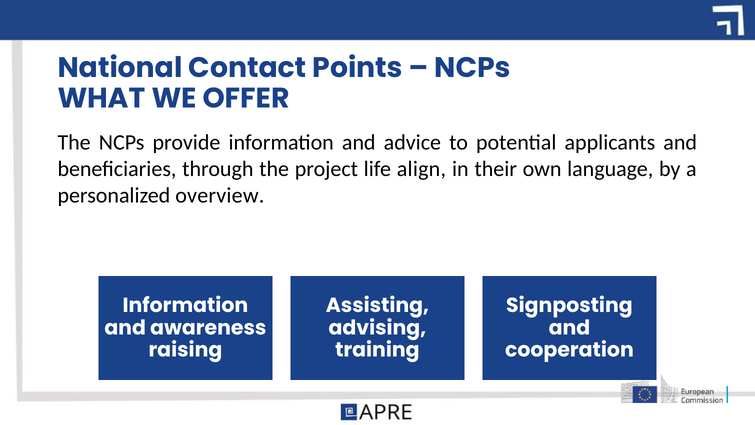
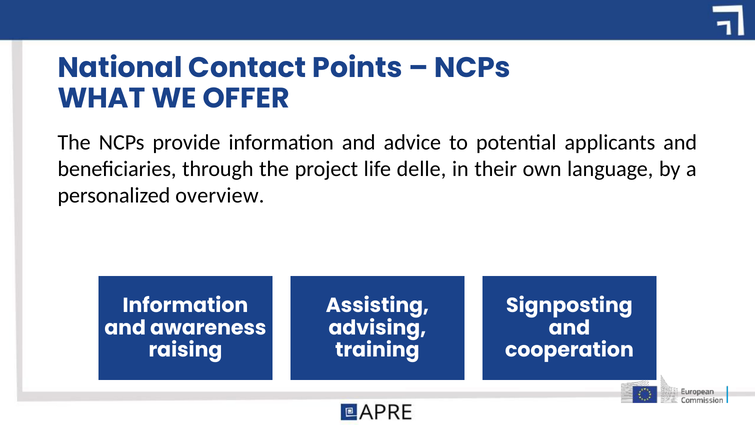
align: align -> delle
